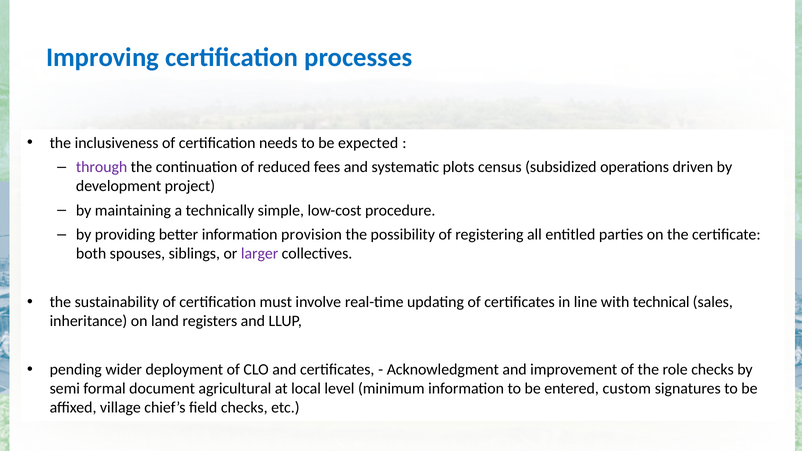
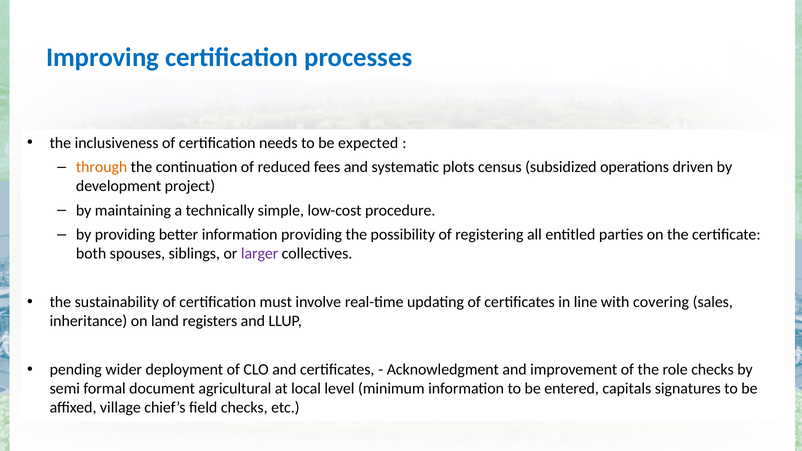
through colour: purple -> orange
information provision: provision -> providing
technical: technical -> covering
custom: custom -> capitals
